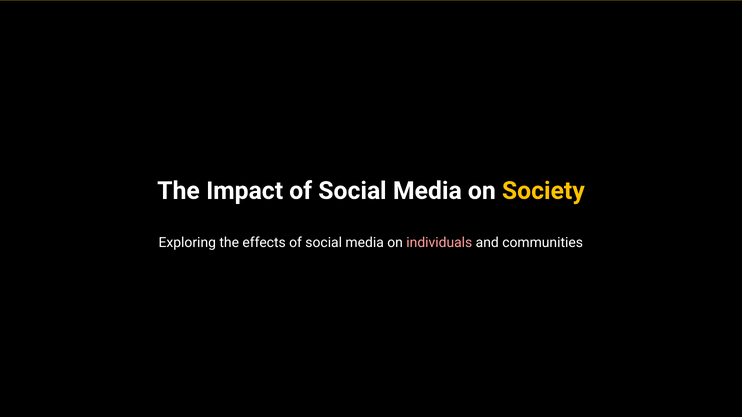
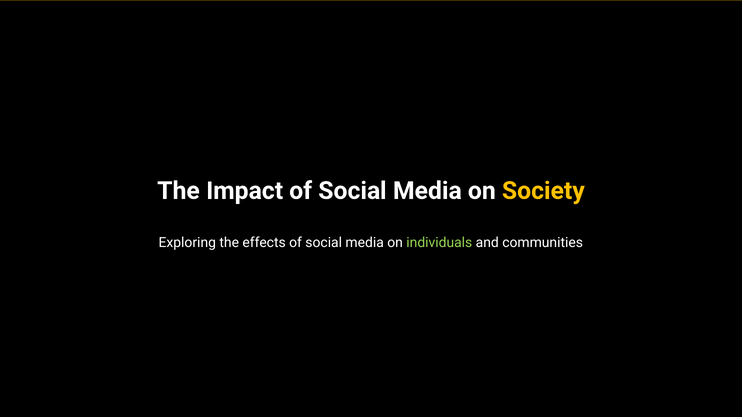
individuals colour: pink -> light green
